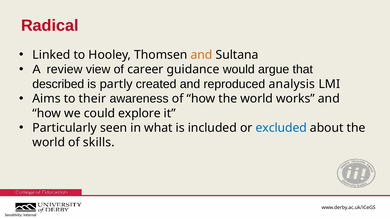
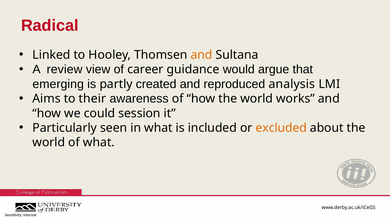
described: described -> emerging
explore: explore -> session
excluded colour: blue -> orange
of skills: skills -> what
